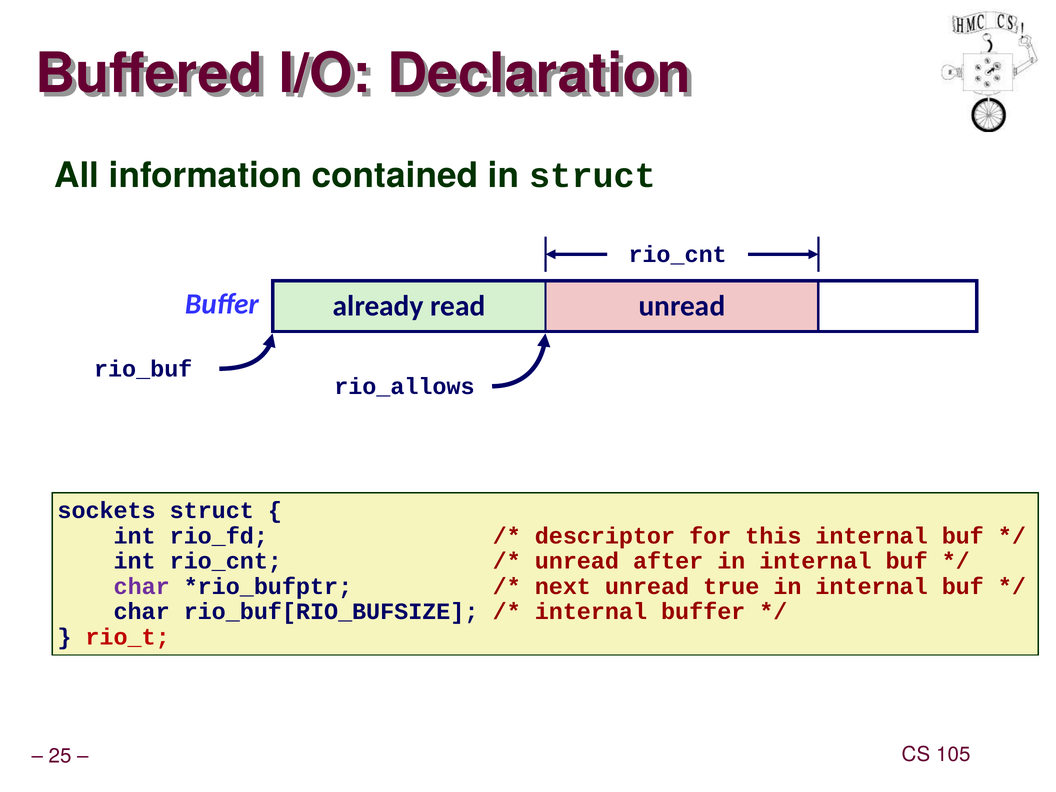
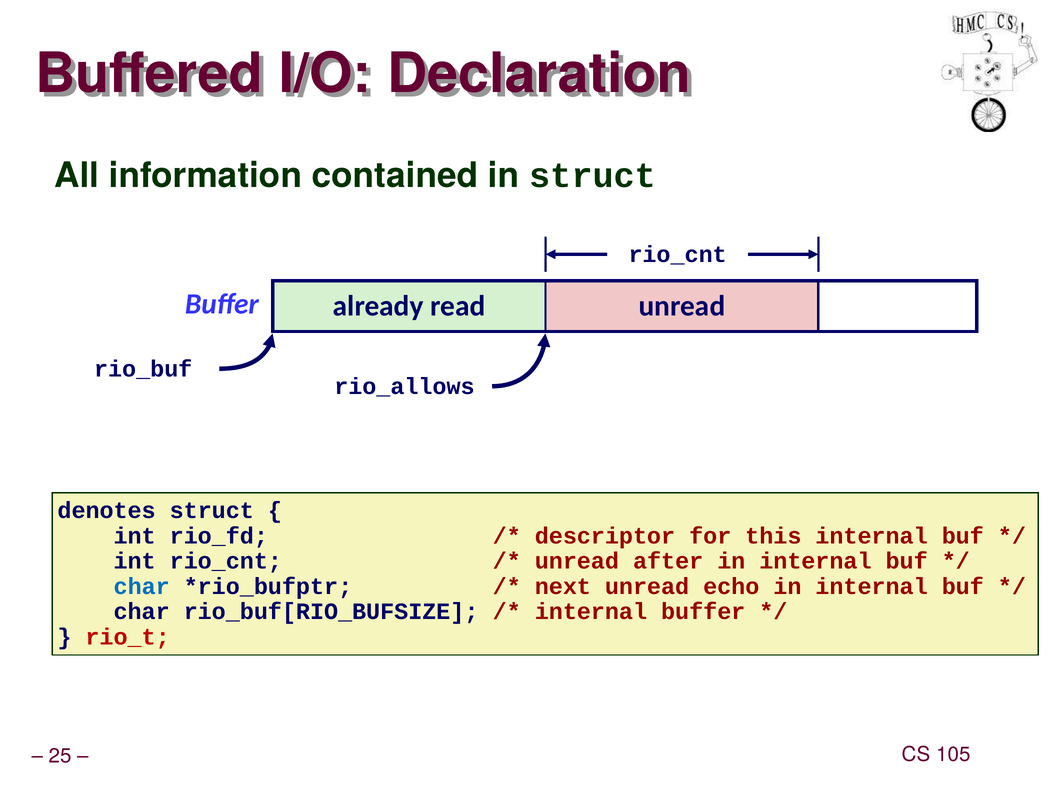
sockets: sockets -> denotes
char at (142, 586) colour: purple -> blue
true: true -> echo
